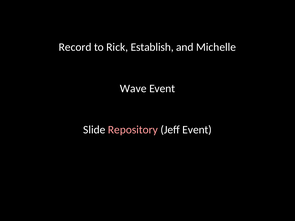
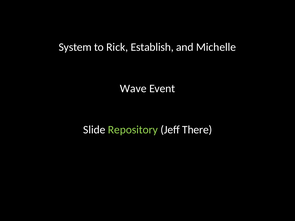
Record: Record -> System
Repository colour: pink -> light green
Jeff Event: Event -> There
